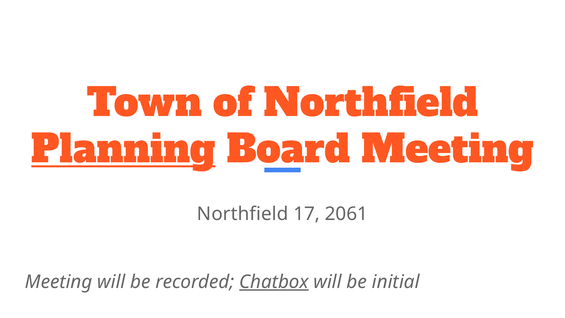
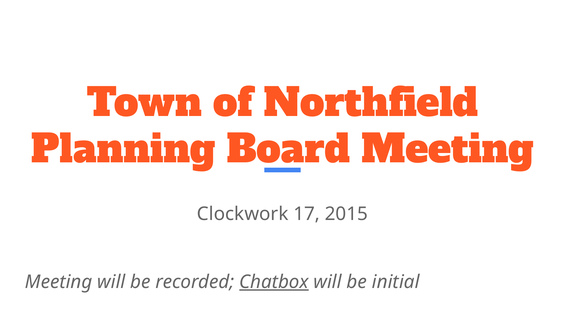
Planning underline: present -> none
Northfield at (243, 214): Northfield -> Clockwork
2061: 2061 -> 2015
